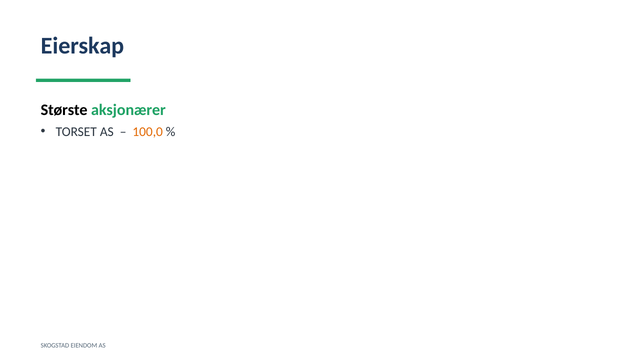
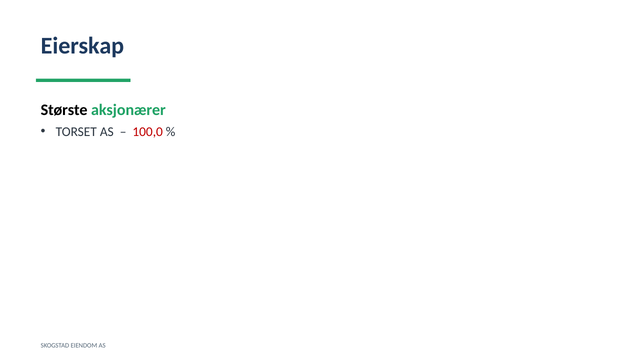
100,0 colour: orange -> red
